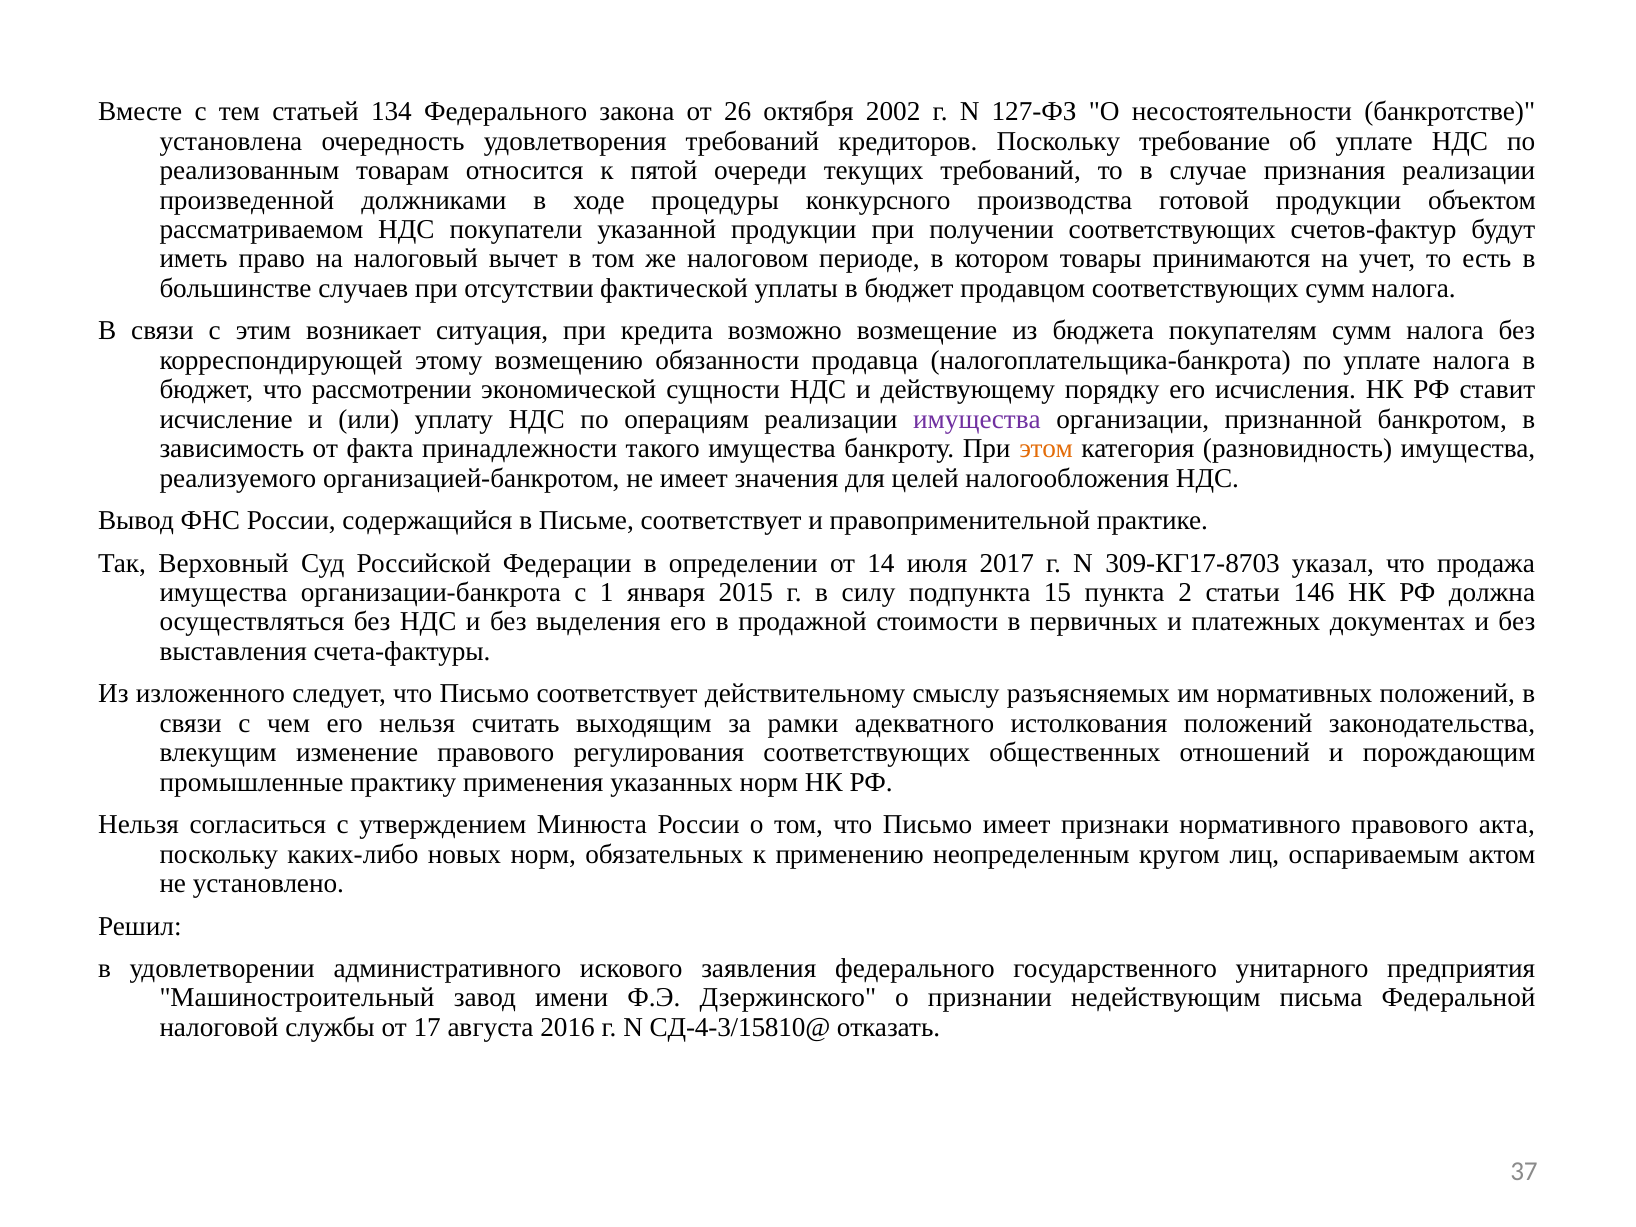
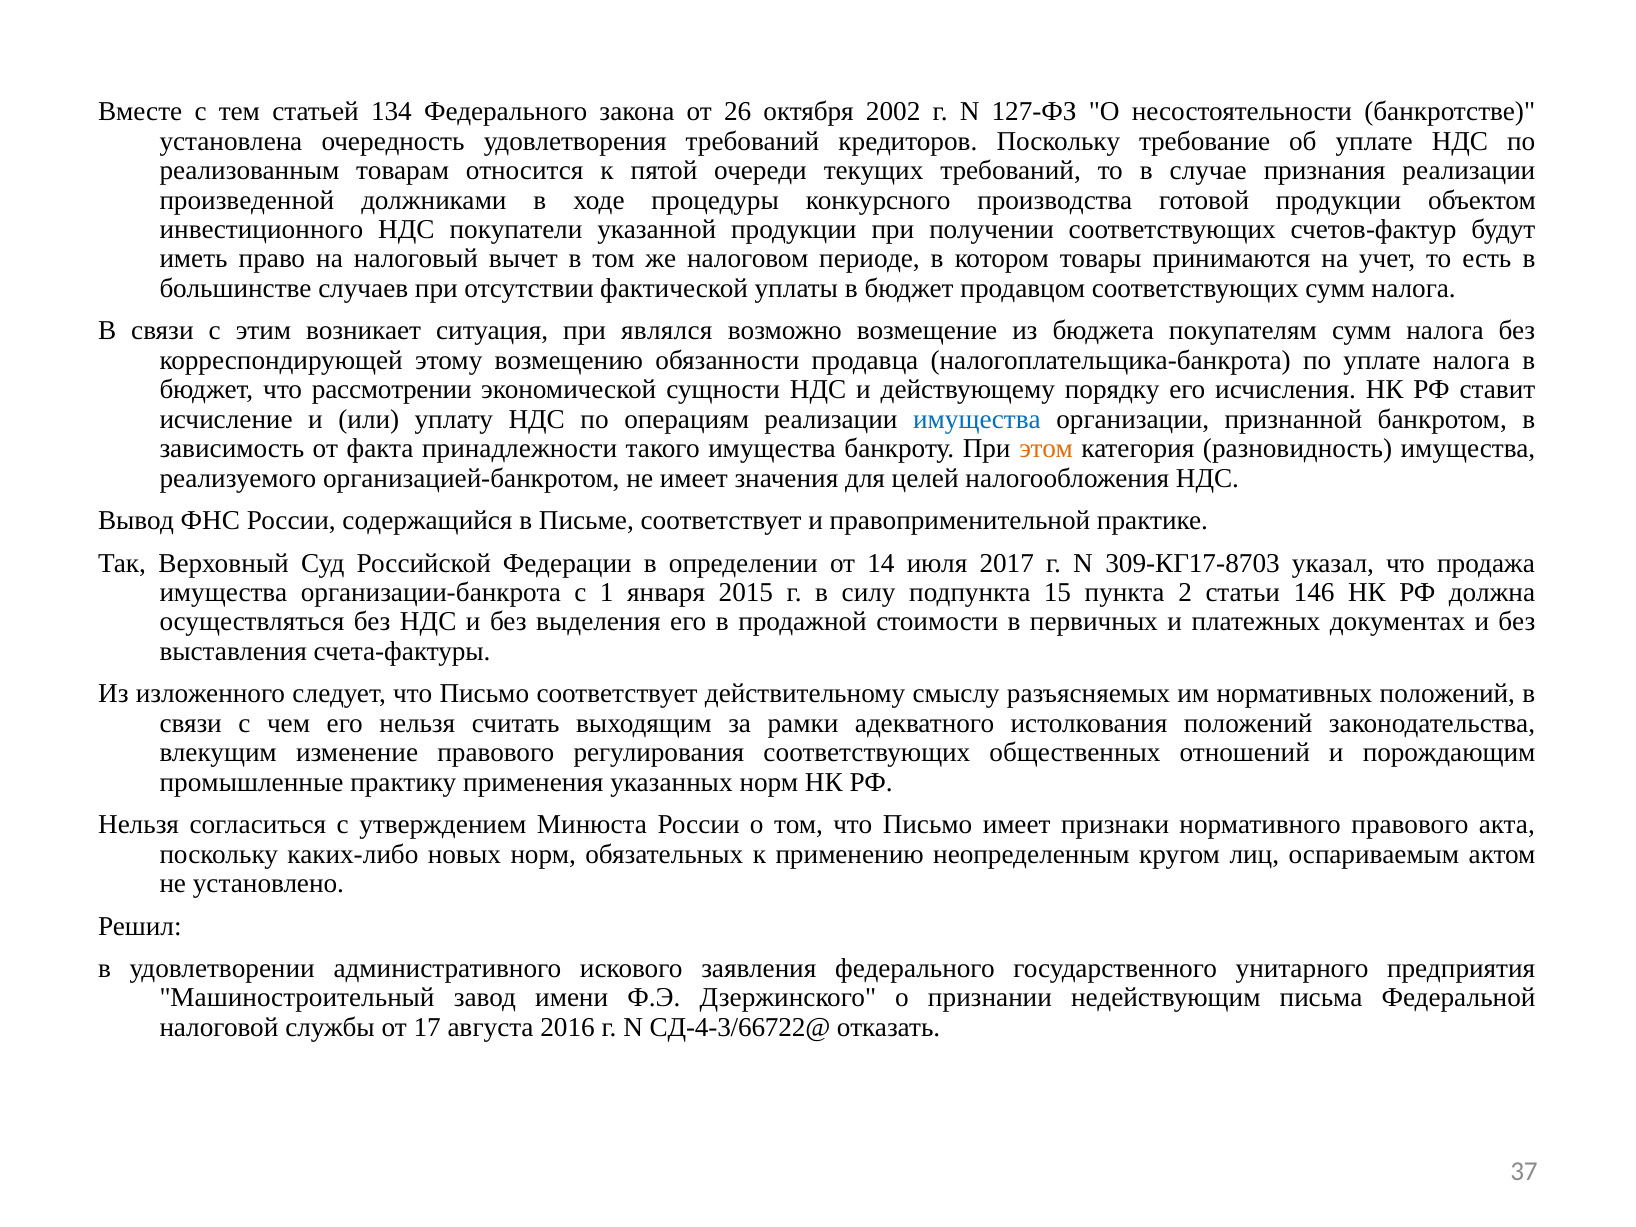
рассматриваемом: рассматриваемом -> инвестиционного
кредита: кредита -> являлся
имущества at (977, 419) colour: purple -> blue
СД-4-3/15810@: СД-4-3/15810@ -> СД-4-3/66722@
